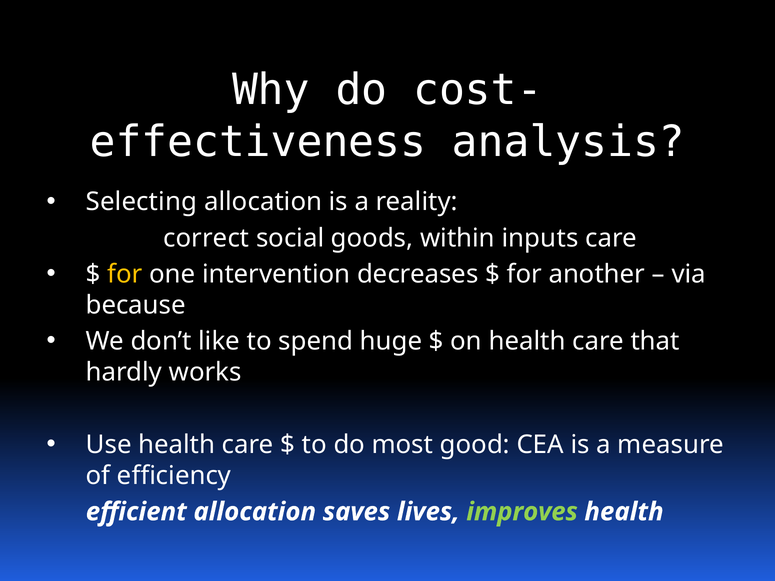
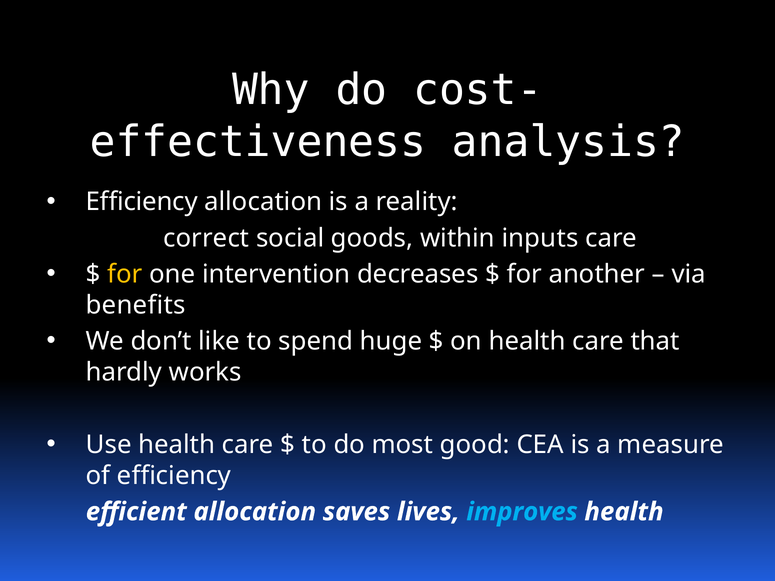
Selecting at (142, 202): Selecting -> Efficiency
because: because -> benefits
improves colour: light green -> light blue
